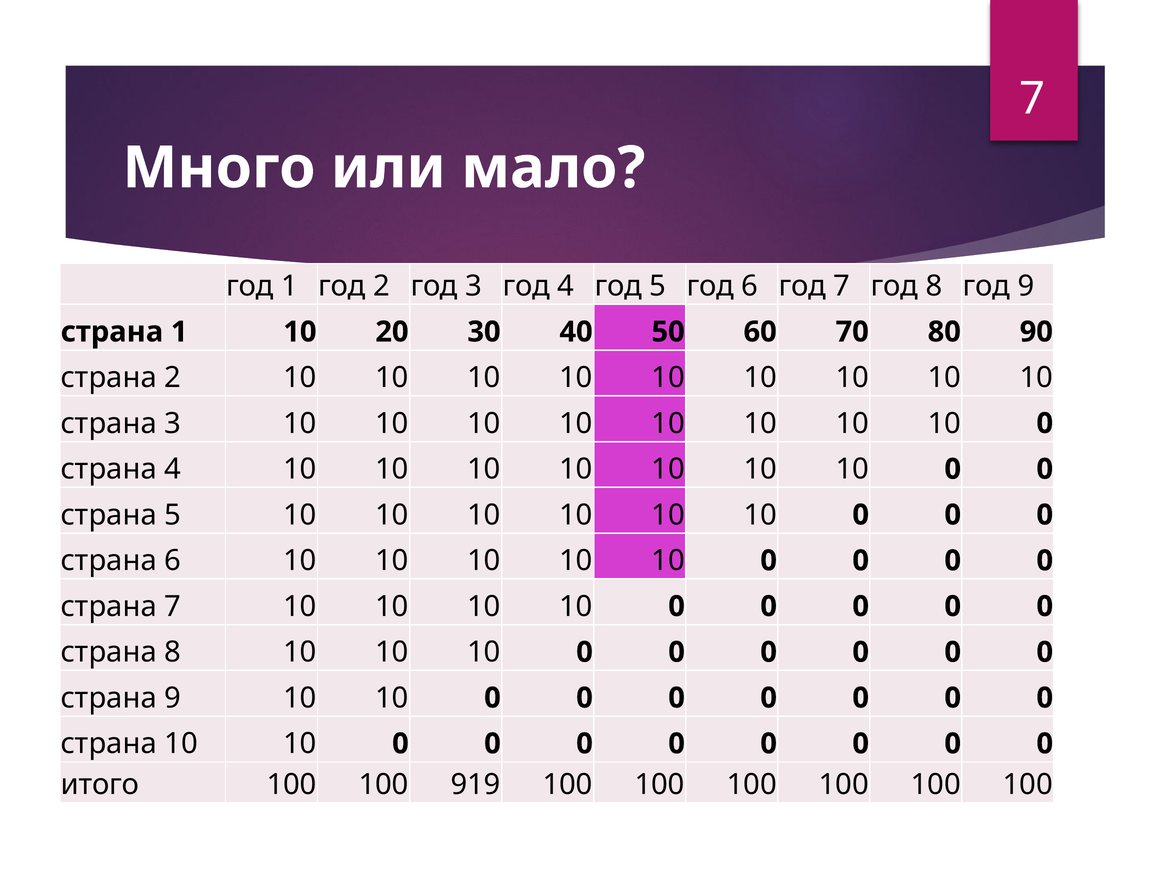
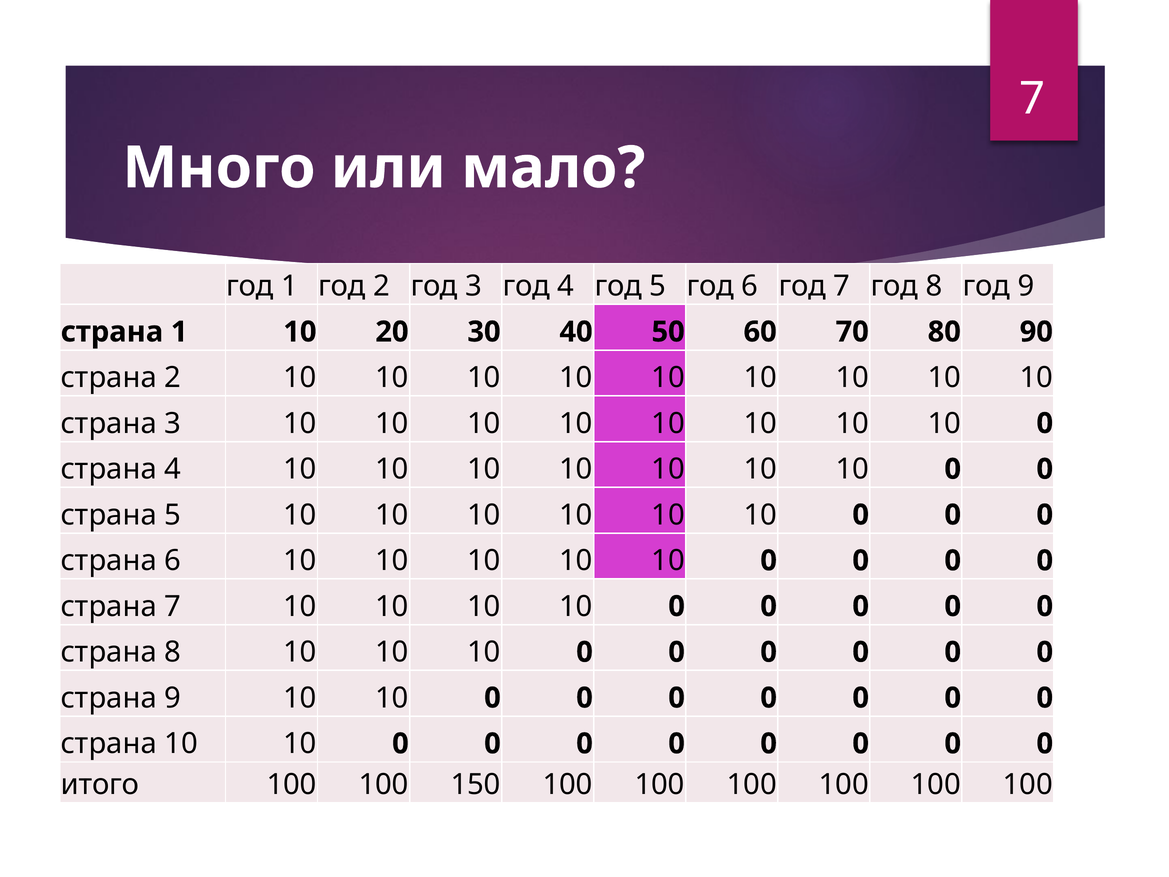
919: 919 -> 150
